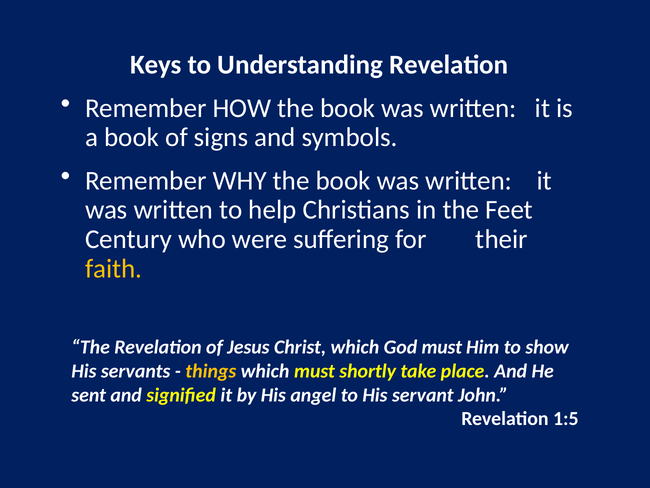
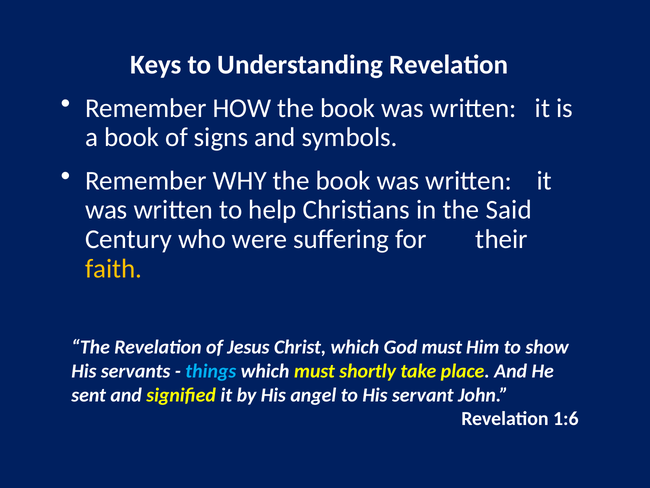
Feet: Feet -> Said
things colour: yellow -> light blue
1:5: 1:5 -> 1:6
